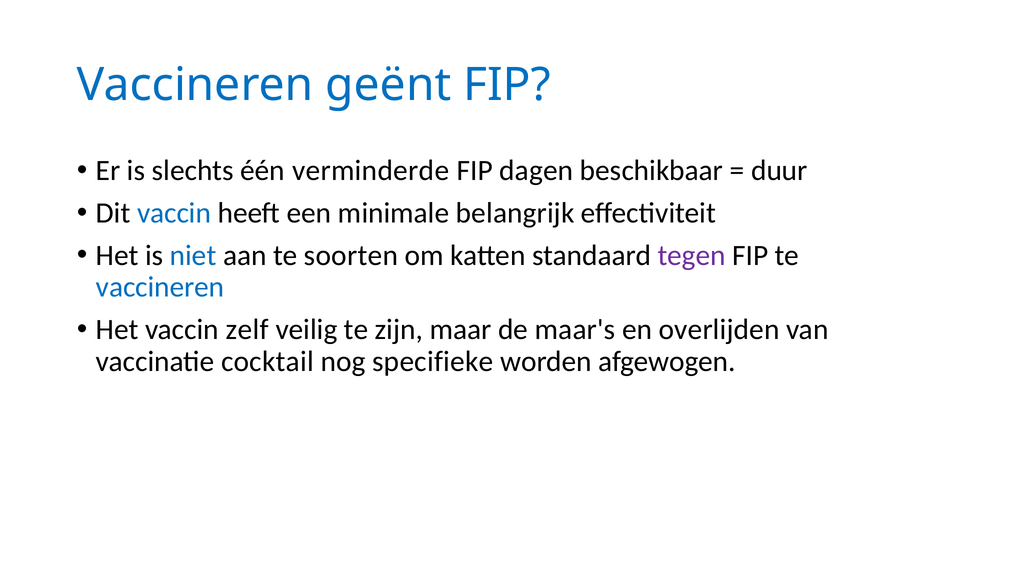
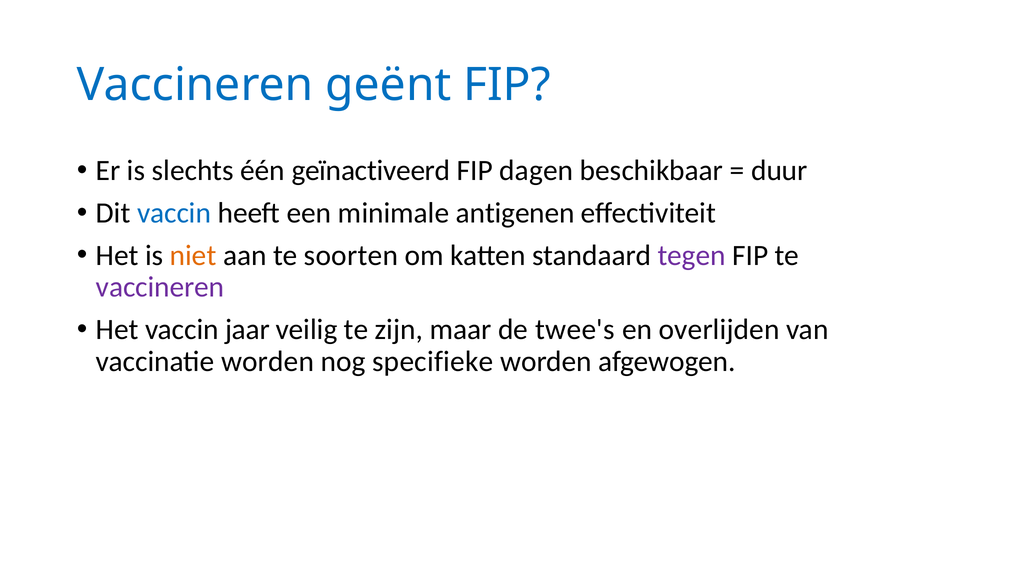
verminderde: verminderde -> geïnactiveerd
belangrijk: belangrijk -> antigenen
niet colour: blue -> orange
vaccineren at (160, 287) colour: blue -> purple
zelf: zelf -> jaar
maar's: maar's -> twee's
vaccinatie cocktail: cocktail -> worden
